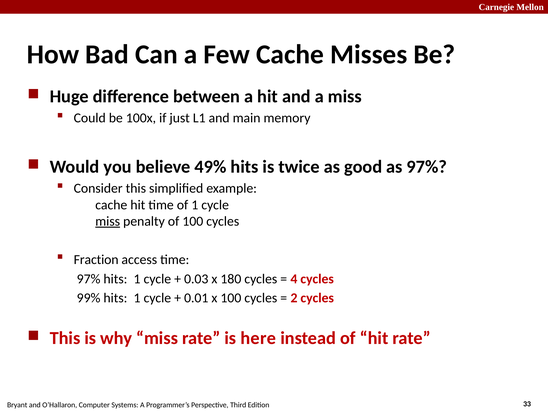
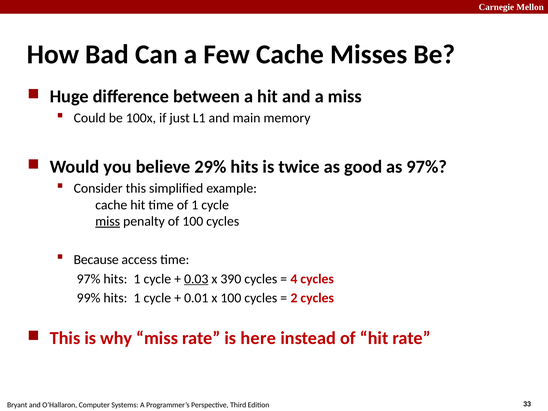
49%: 49% -> 29%
Fraction: Fraction -> Because
0.03 underline: none -> present
180: 180 -> 390
